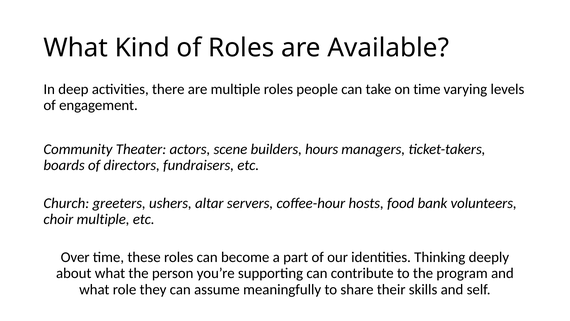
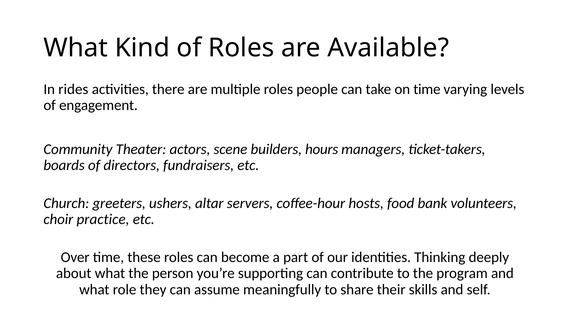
deep: deep -> rides
choir multiple: multiple -> practice
